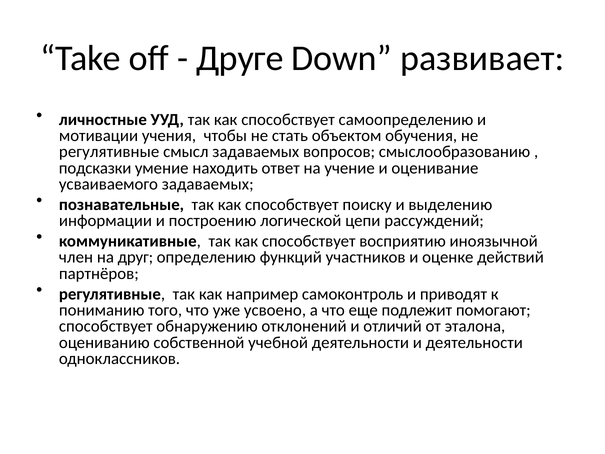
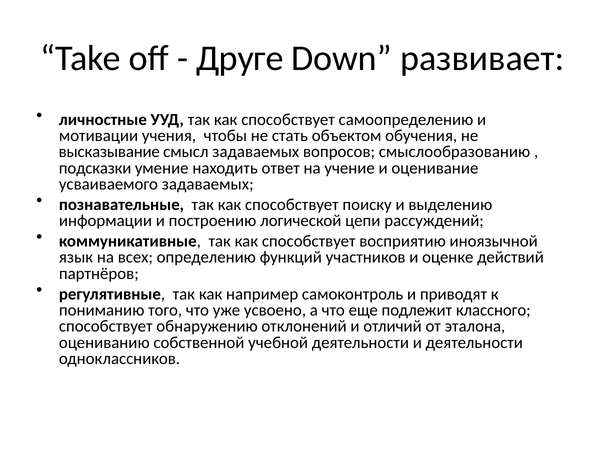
регулятивные at (109, 152): регулятивные -> высказывание
член: член -> язык
друг: друг -> всех
помогают: помогают -> классного
